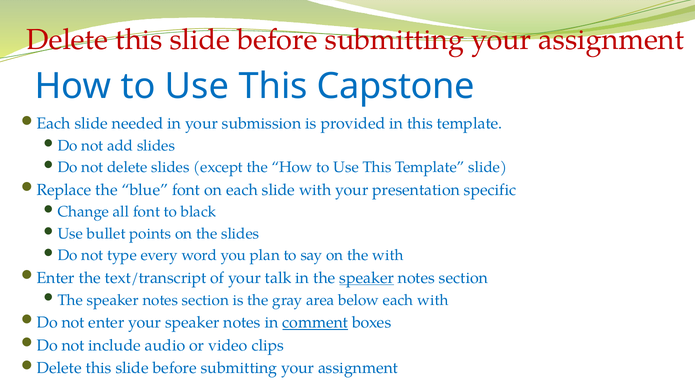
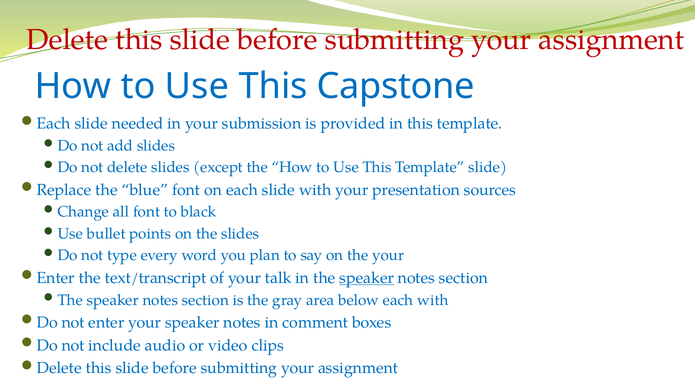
specific: specific -> sources
the with: with -> your
comment underline: present -> none
